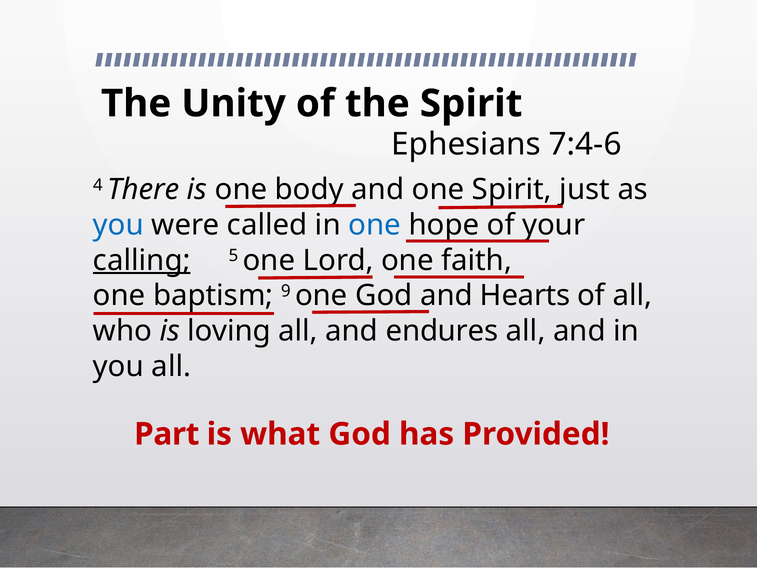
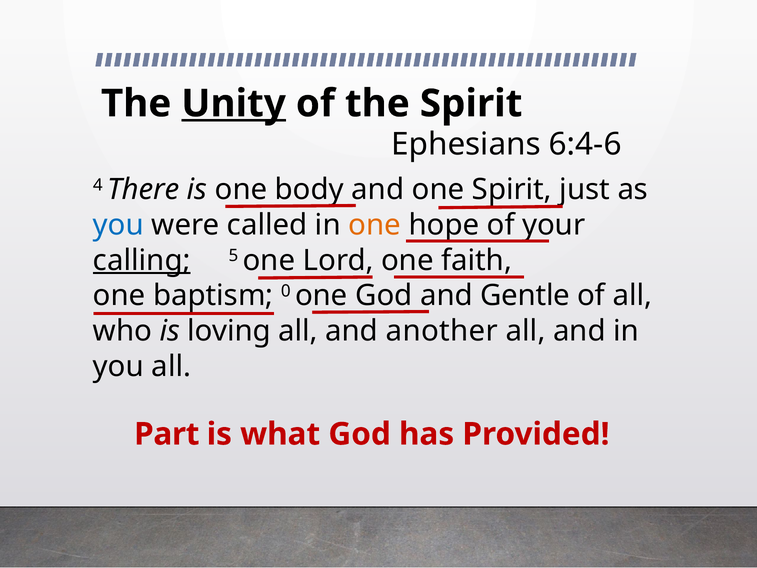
Unity underline: none -> present
7:4-6: 7:4-6 -> 6:4-6
one at (375, 225) colour: blue -> orange
9: 9 -> 0
Hearts: Hearts -> Gentle
endures: endures -> another
